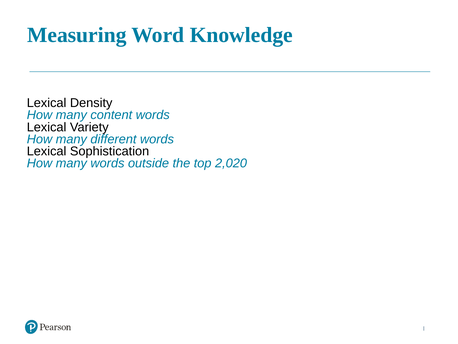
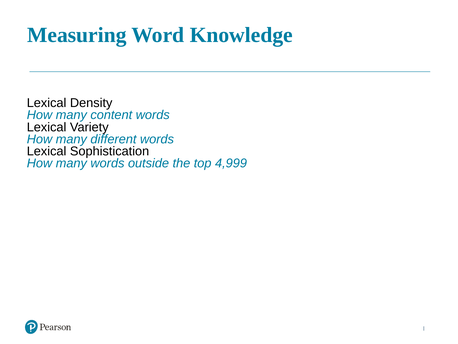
2,020: 2,020 -> 4,999
